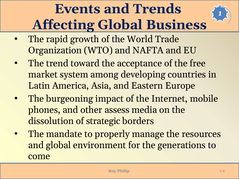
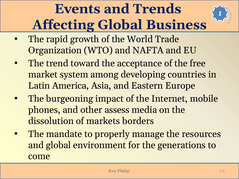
strategic: strategic -> markets
